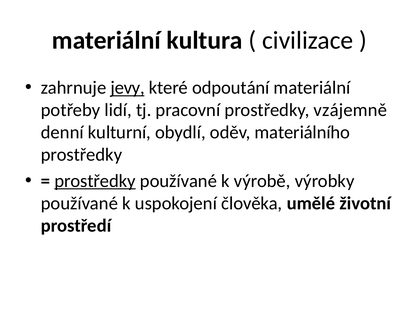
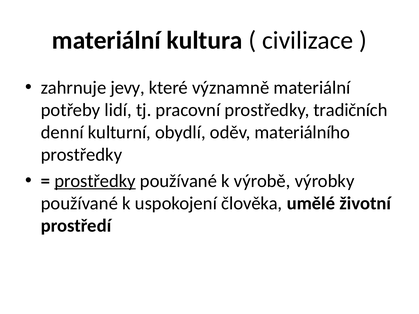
jevy underline: present -> none
odpoutání: odpoutání -> významně
vzájemně: vzájemně -> tradičních
